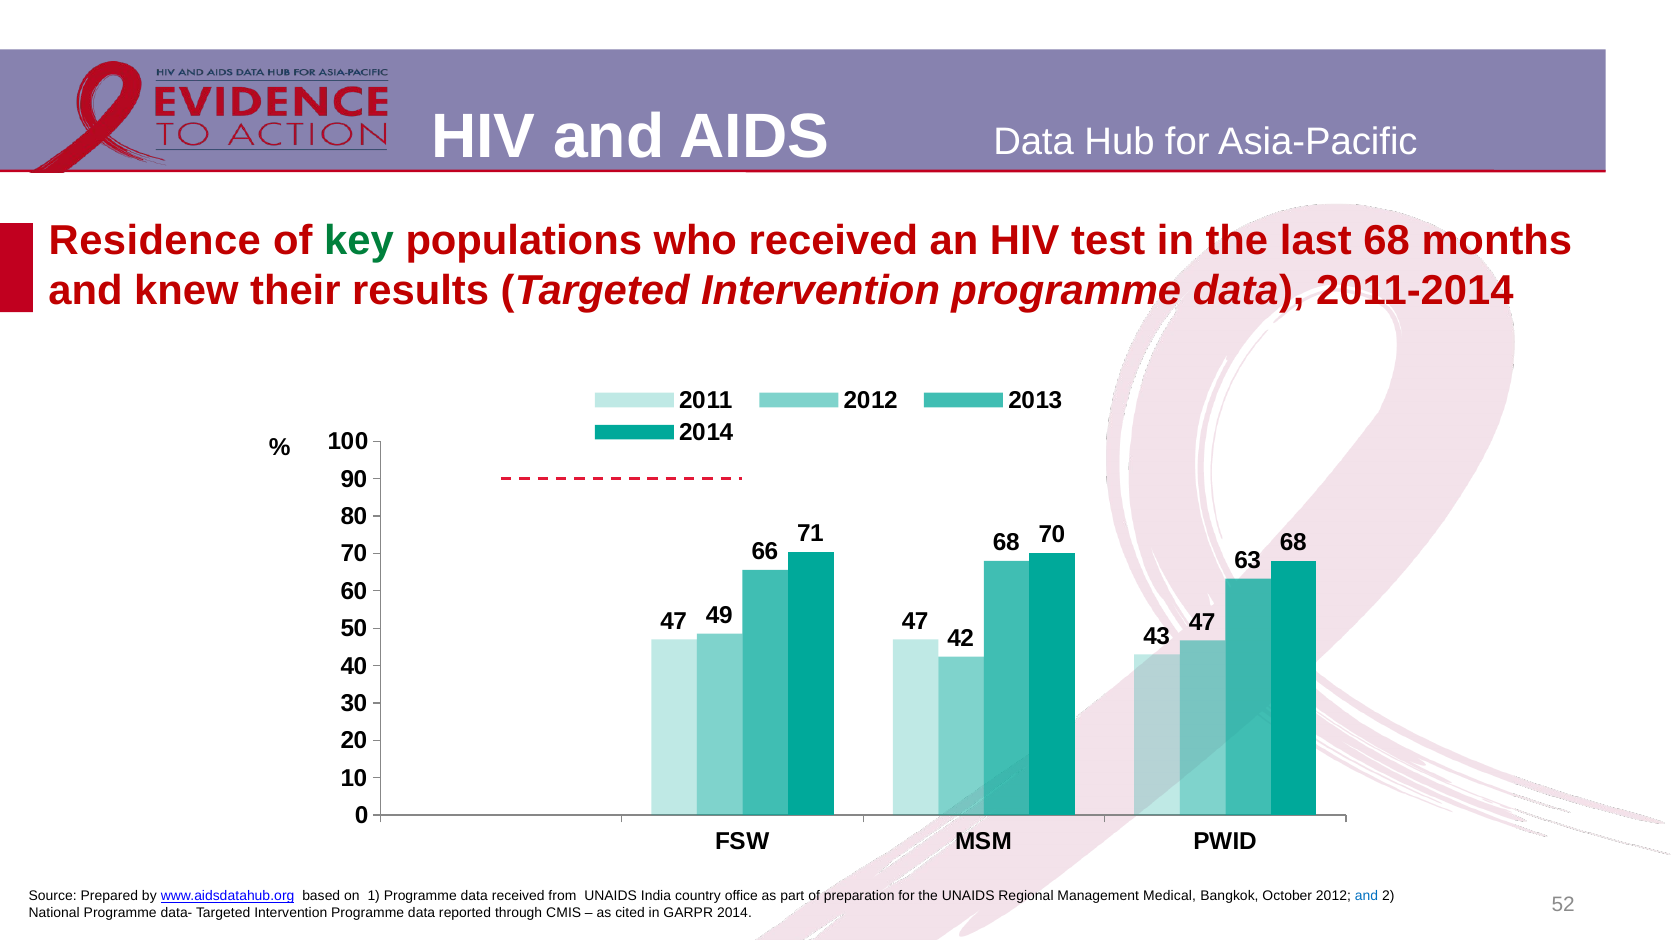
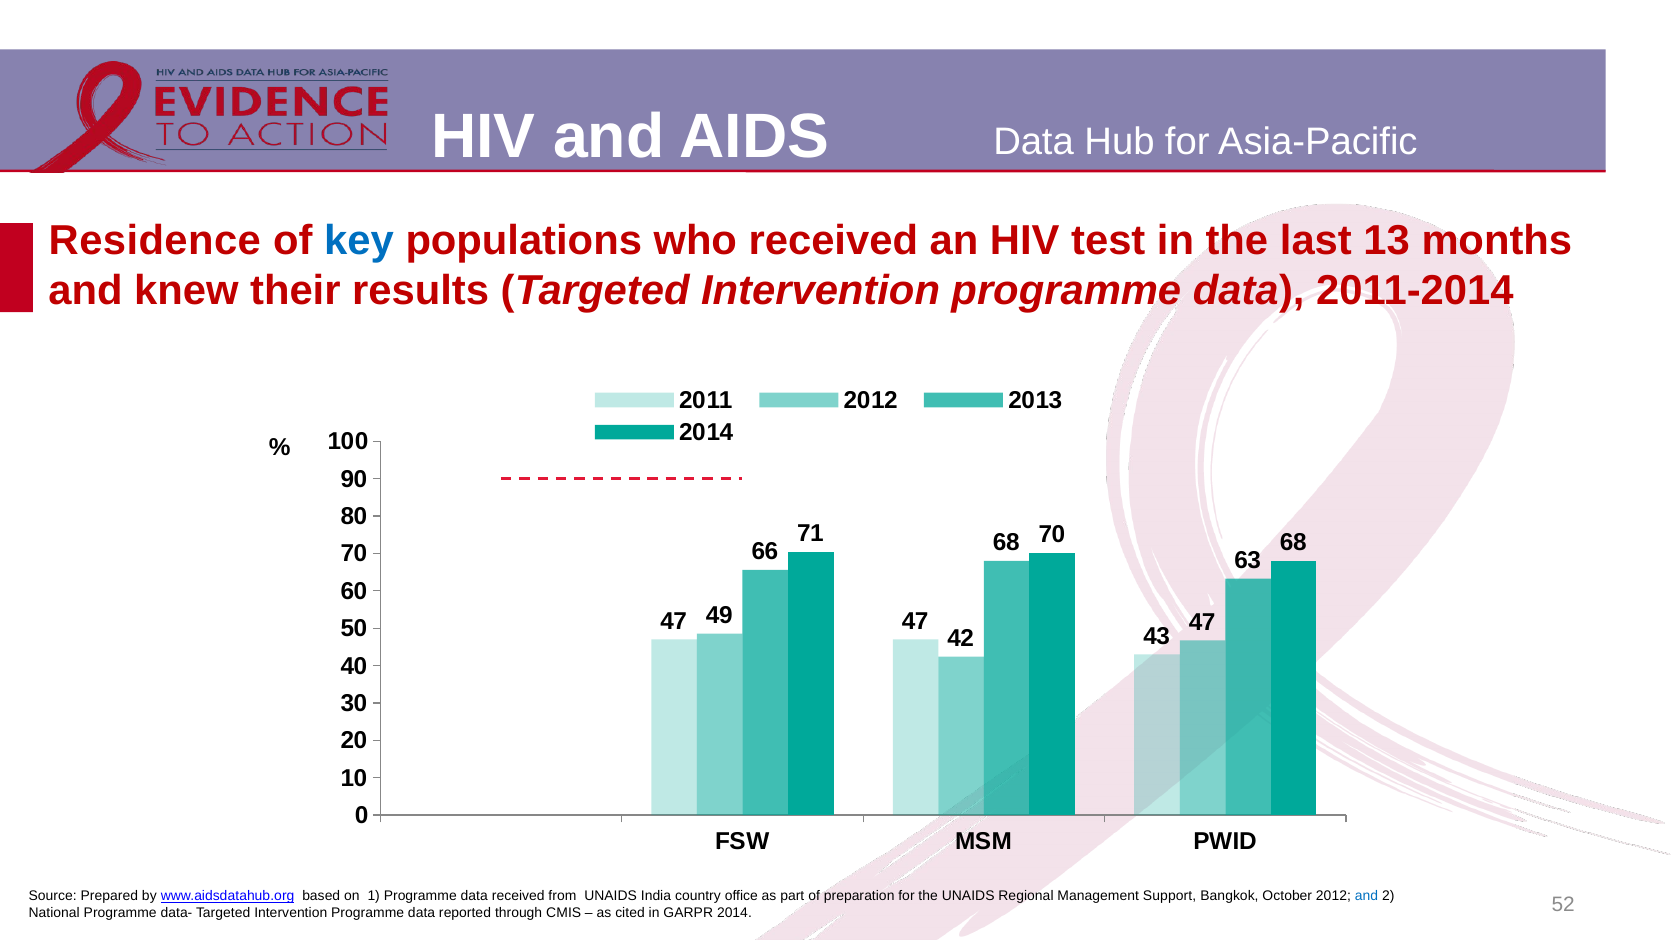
key colour: green -> blue
last 68: 68 -> 13
Medical: Medical -> Support
